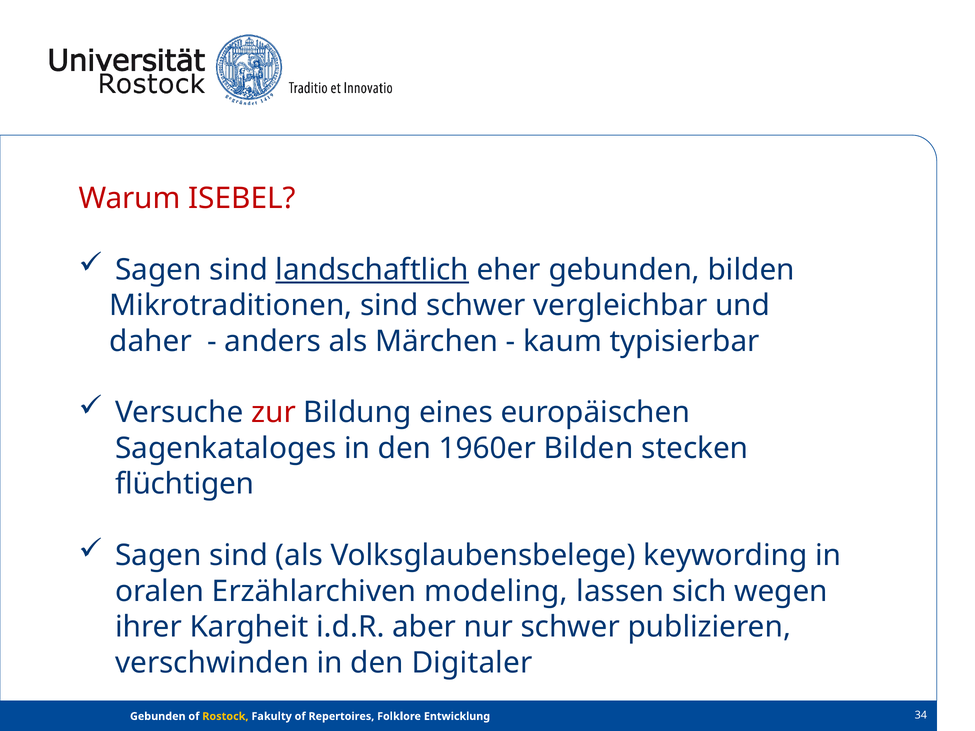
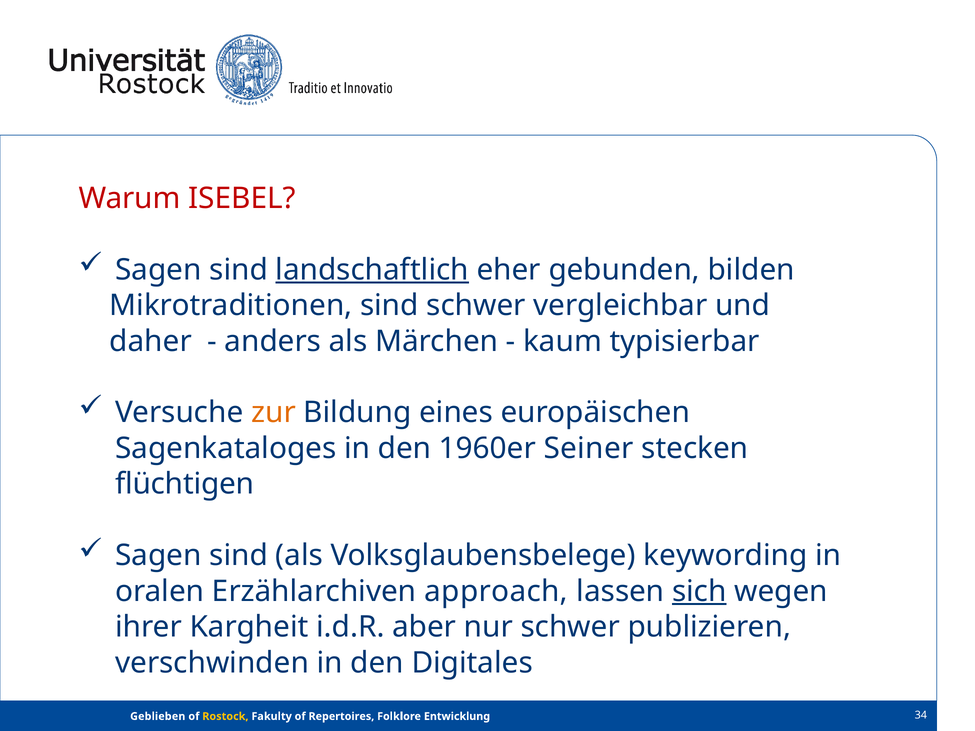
zur colour: red -> orange
1960er Bilden: Bilden -> Seiner
modeling: modeling -> approach
sich underline: none -> present
Digitaler: Digitaler -> Digitales
Gebunden at (158, 717): Gebunden -> Geblieben
